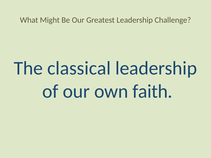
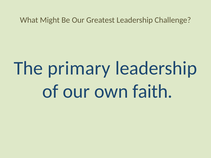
classical: classical -> primary
